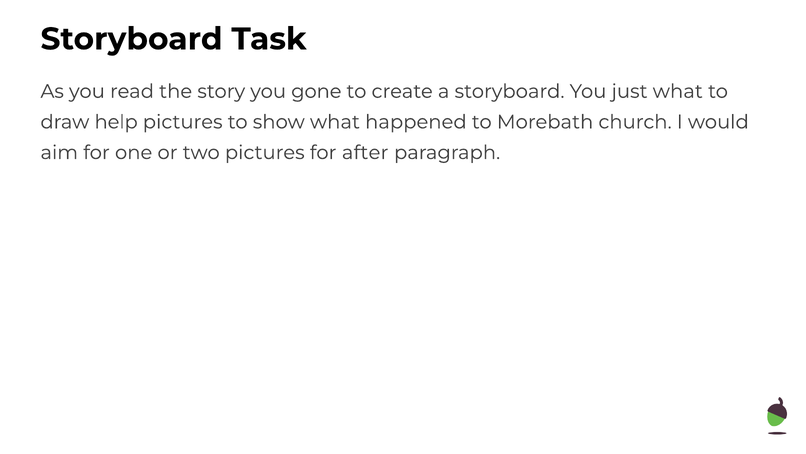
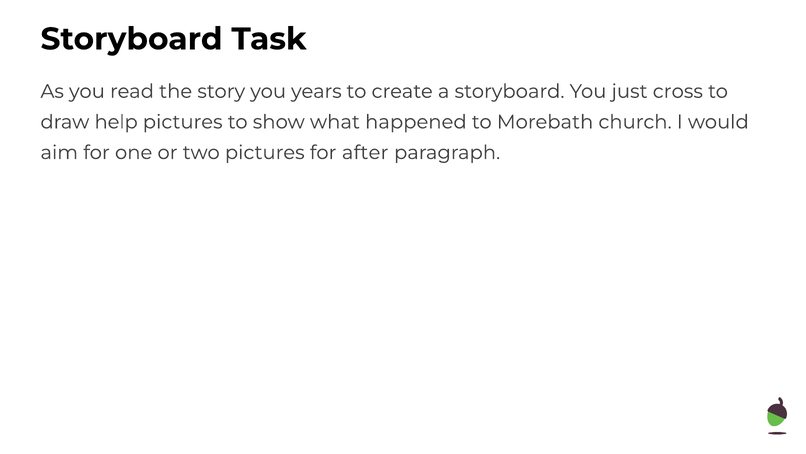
gone: gone -> years
just what: what -> cross
